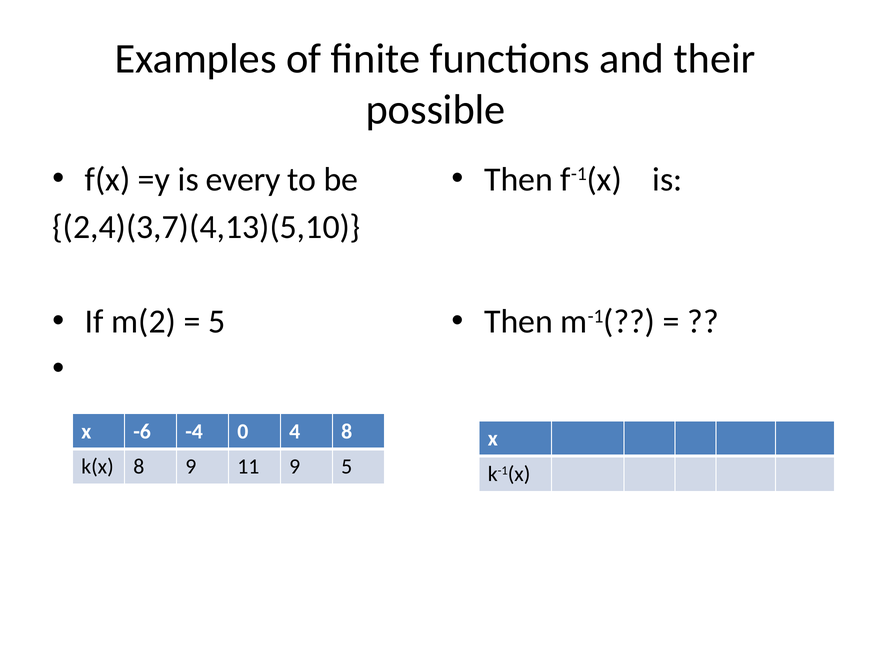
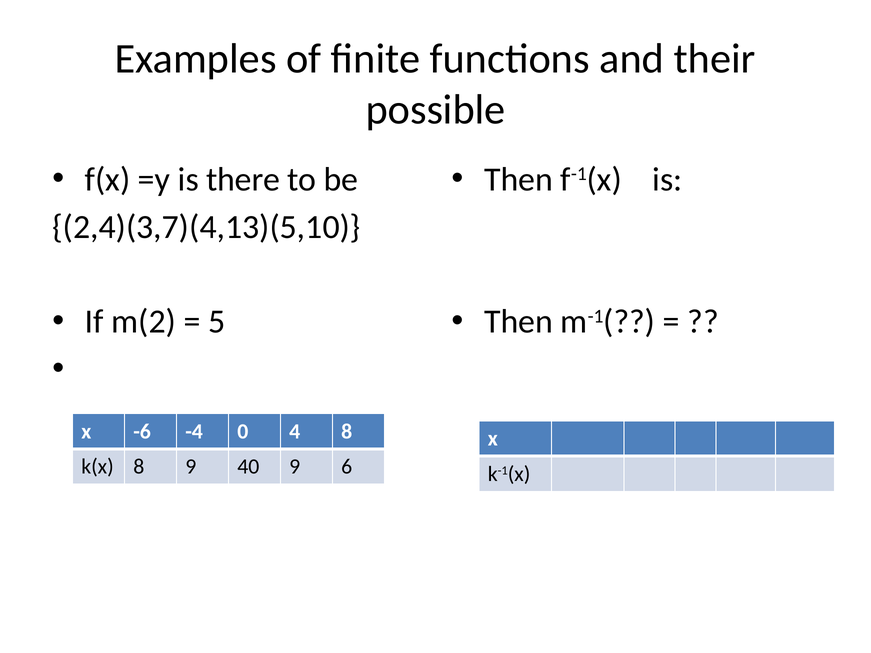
every: every -> there
11: 11 -> 40
9 5: 5 -> 6
